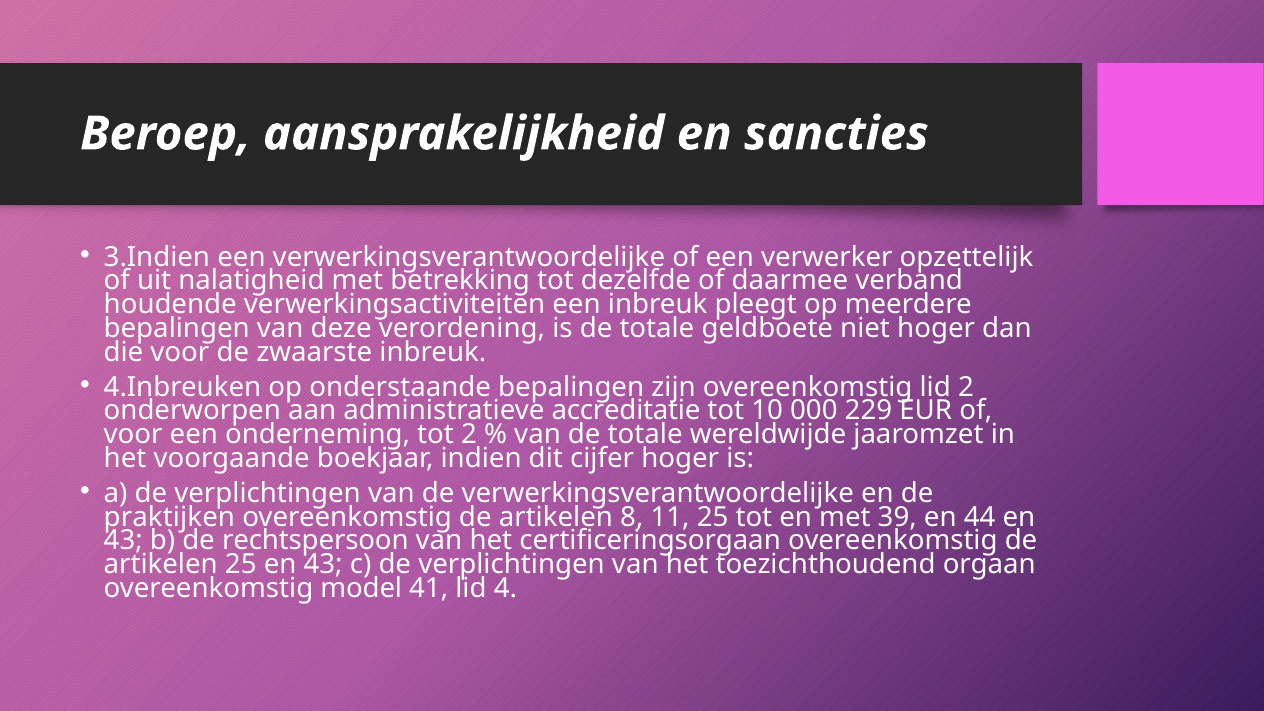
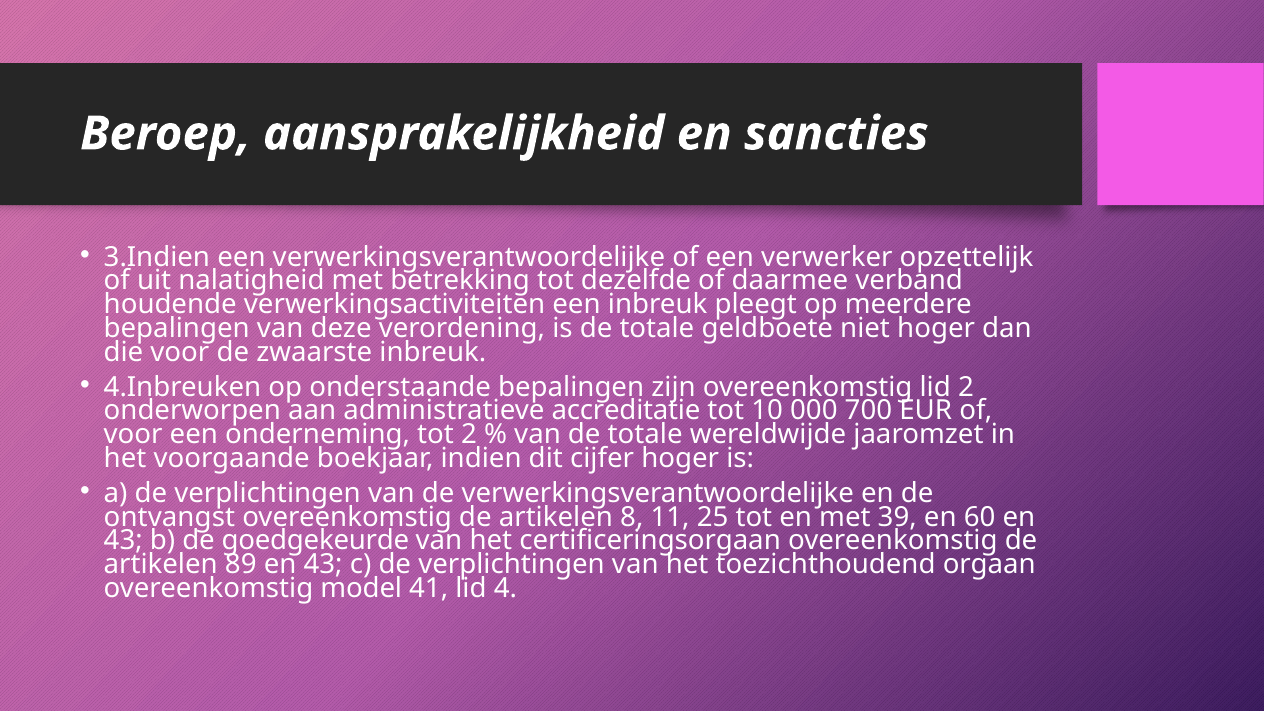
229: 229 -> 700
praktijken: praktijken -> ontvangst
44: 44 -> 60
rechtspersoon: rechtspersoon -> goedgekeurde
artikelen 25: 25 -> 89
